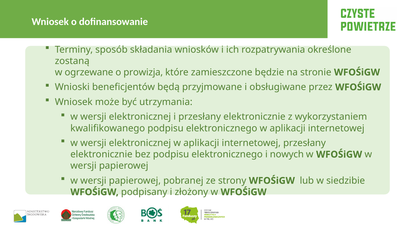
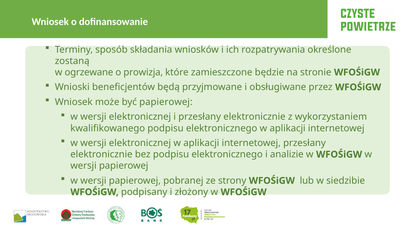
być utrzymania: utrzymania -> papierowej
nowych: nowych -> analizie
